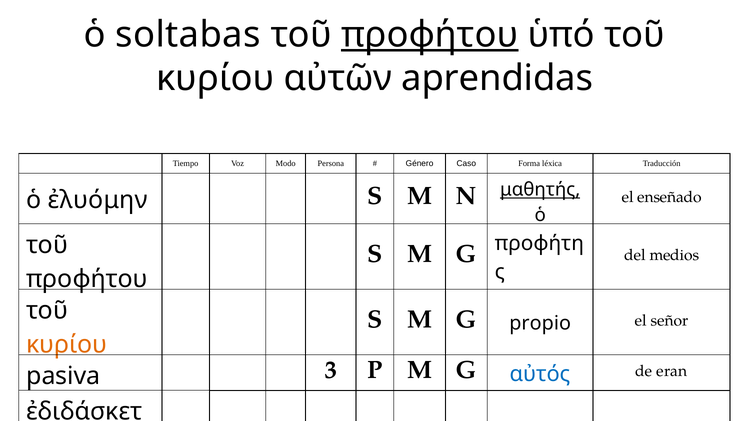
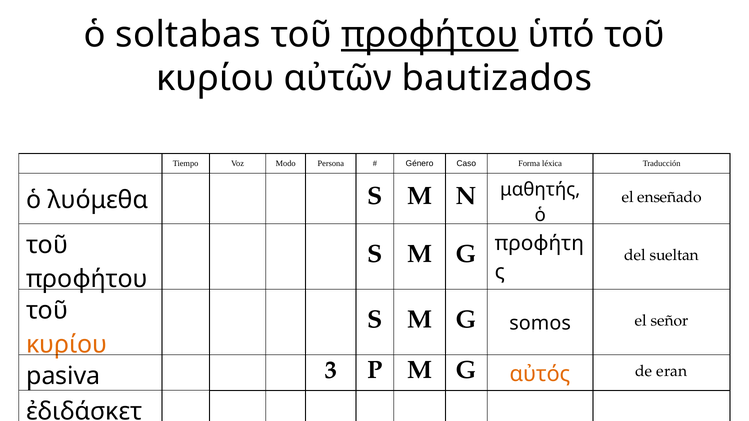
aprendidas: aprendidas -> bautizados
ἐλυόμην: ἐλυόμην -> λυόμεθα
μαθητής underline: present -> none
medios: medios -> sueltan
propio: propio -> somos
αὐτός colour: blue -> orange
